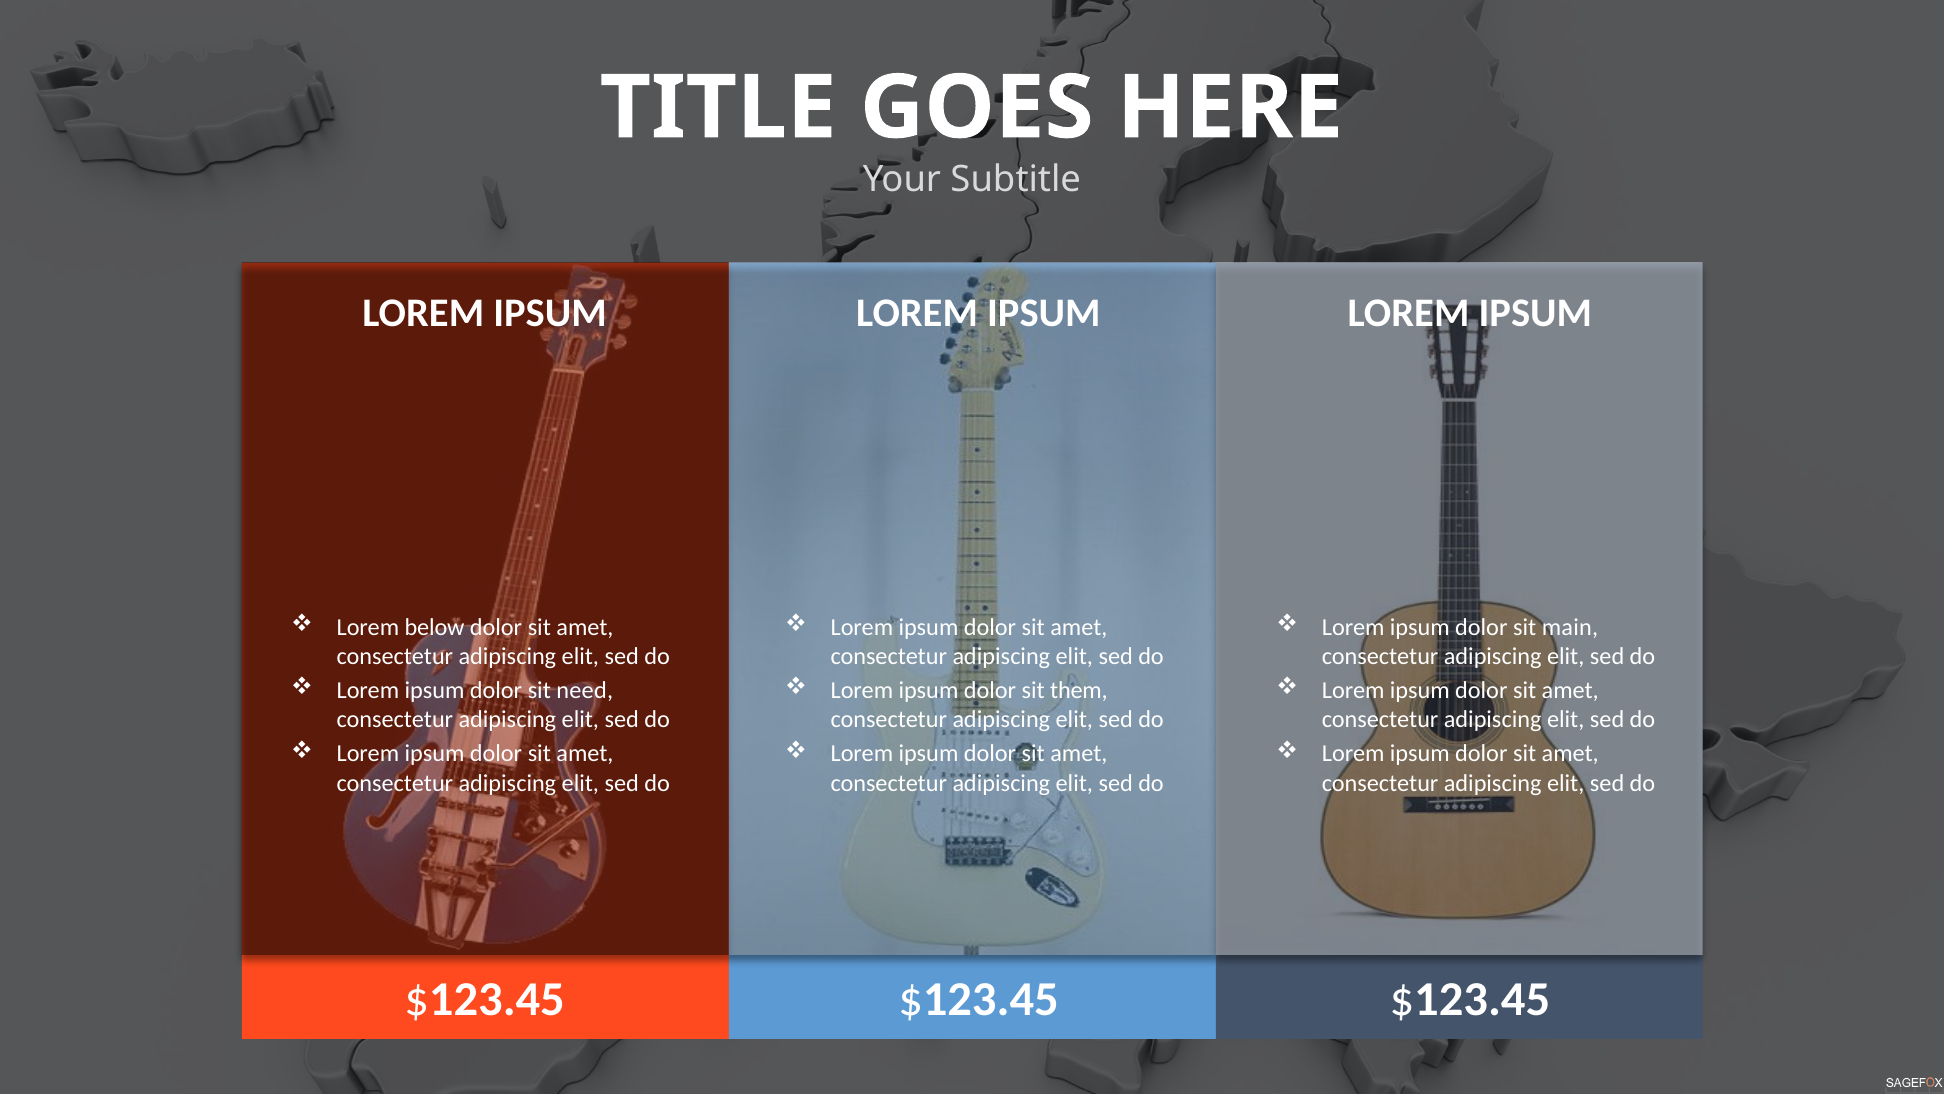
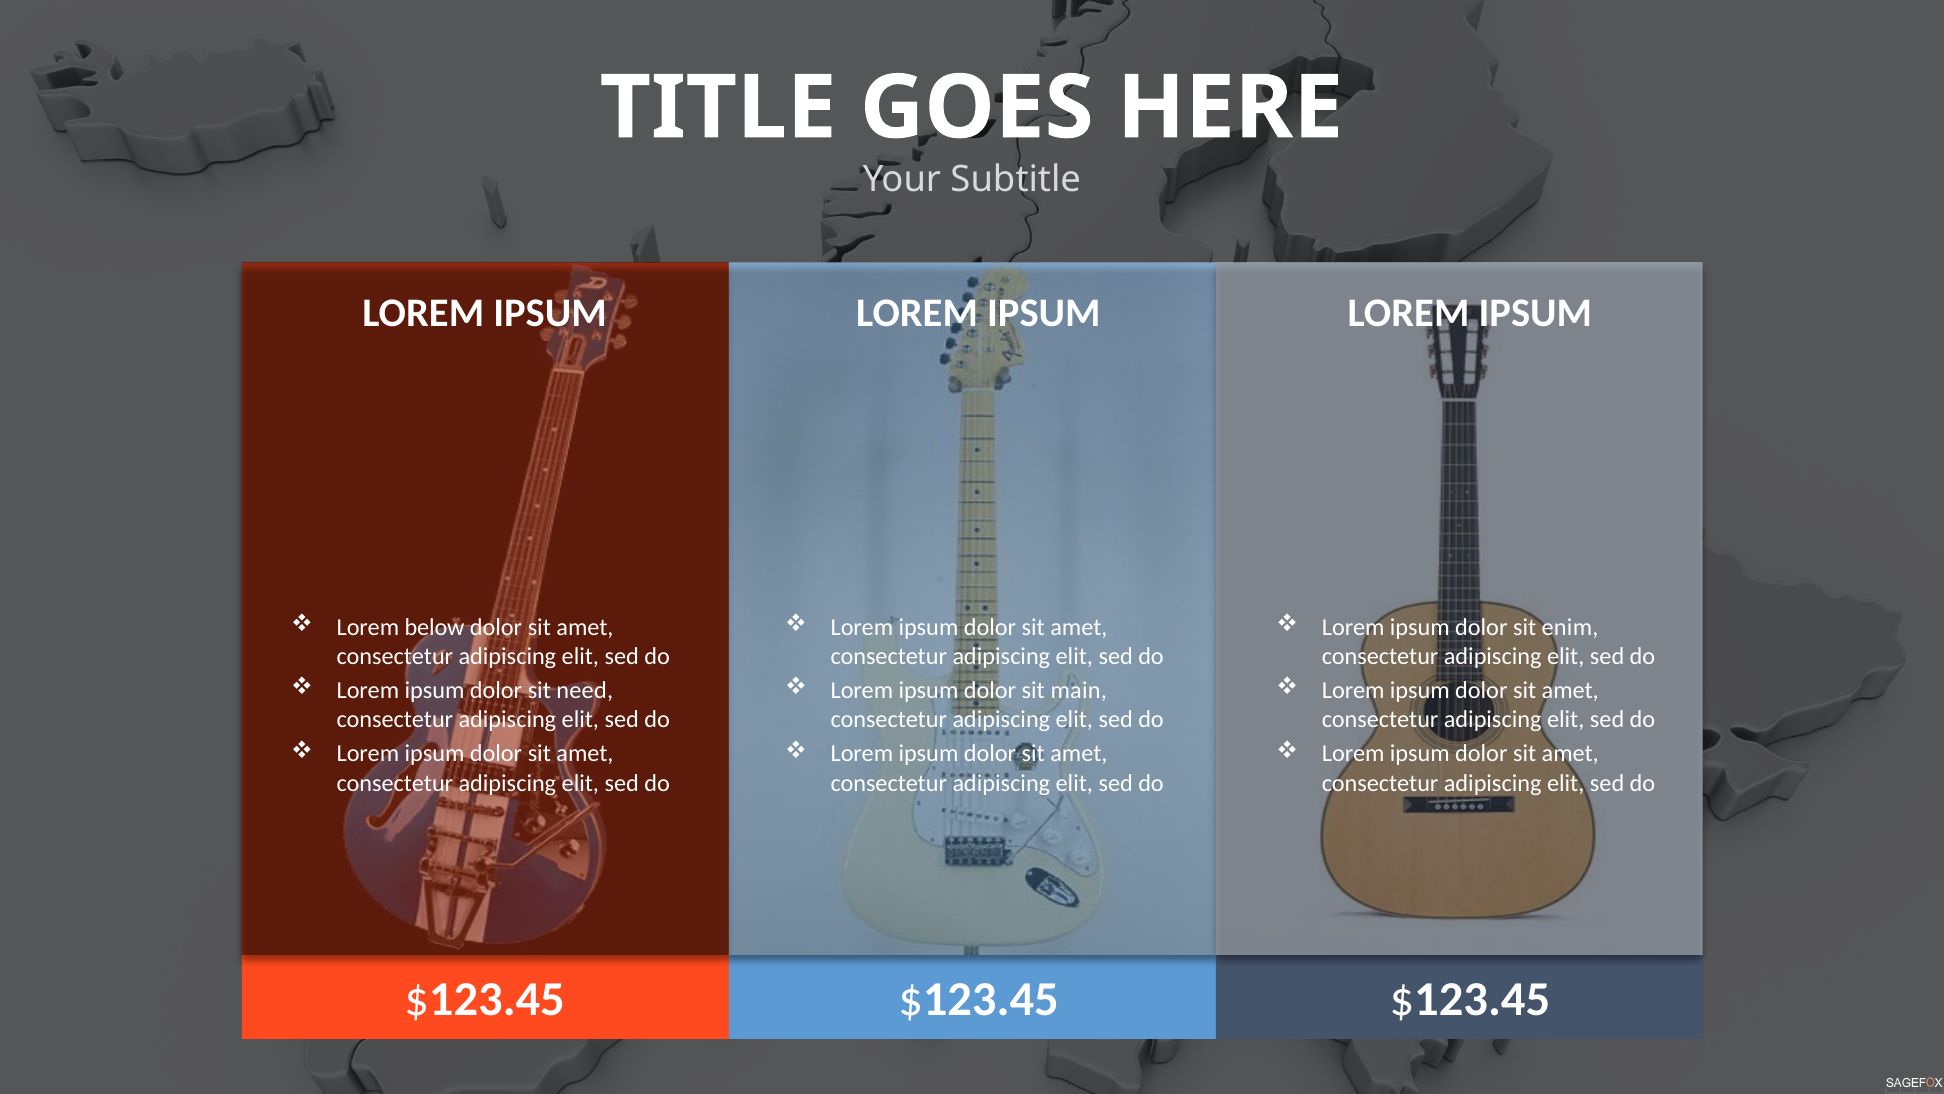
main: main -> enim
them: them -> main
